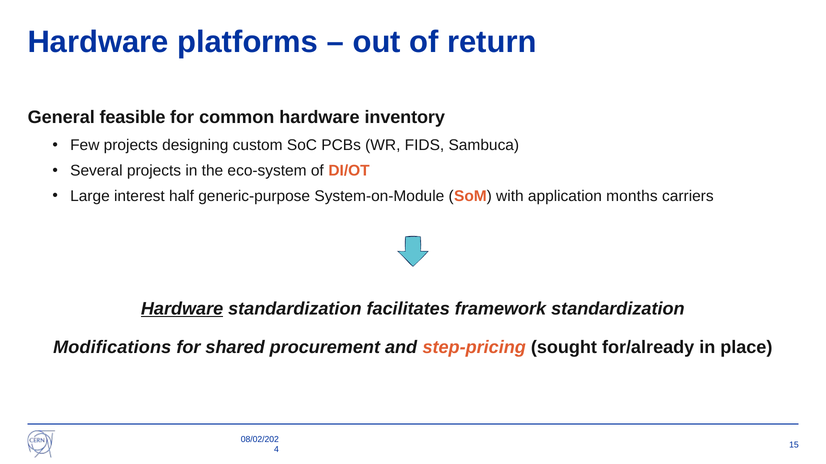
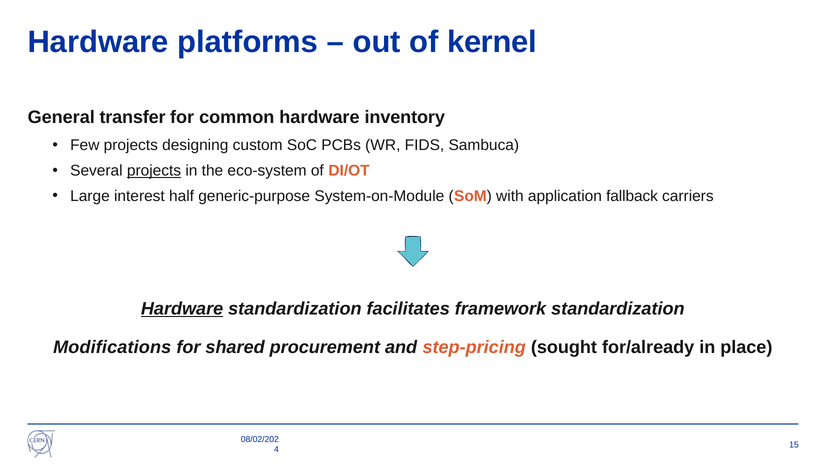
return: return -> kernel
feasible: feasible -> transfer
projects at (154, 171) underline: none -> present
months: months -> fallback
